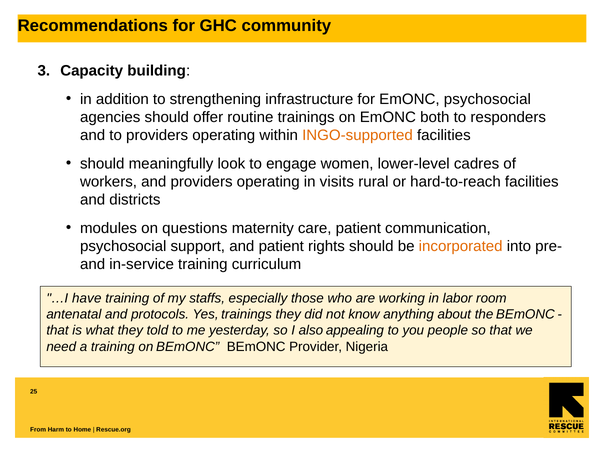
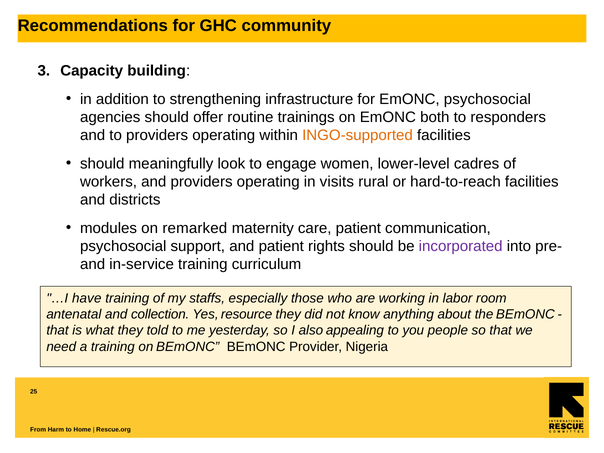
questions: questions -> remarked
incorporated colour: orange -> purple
protocols: protocols -> collection
Yes trainings: trainings -> resource
